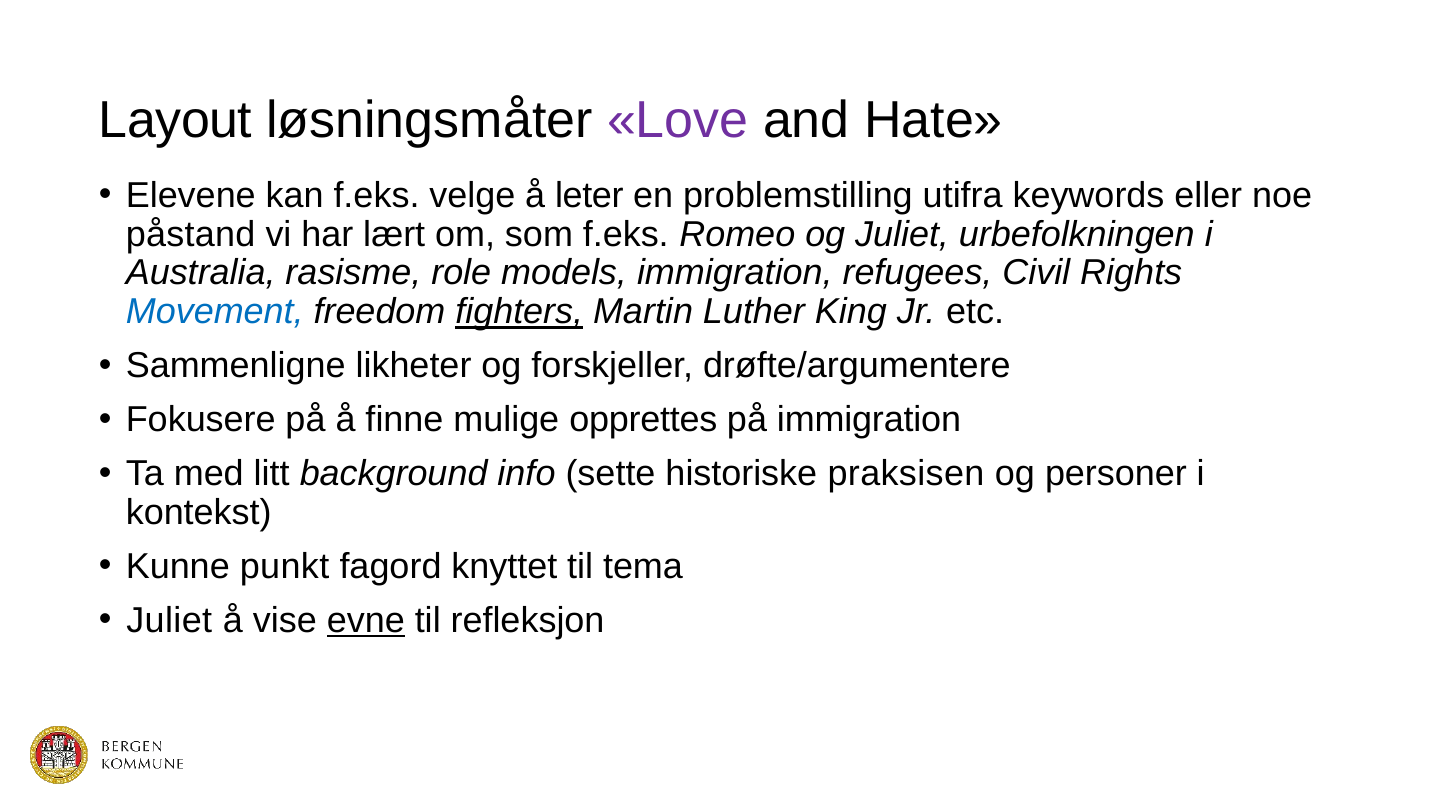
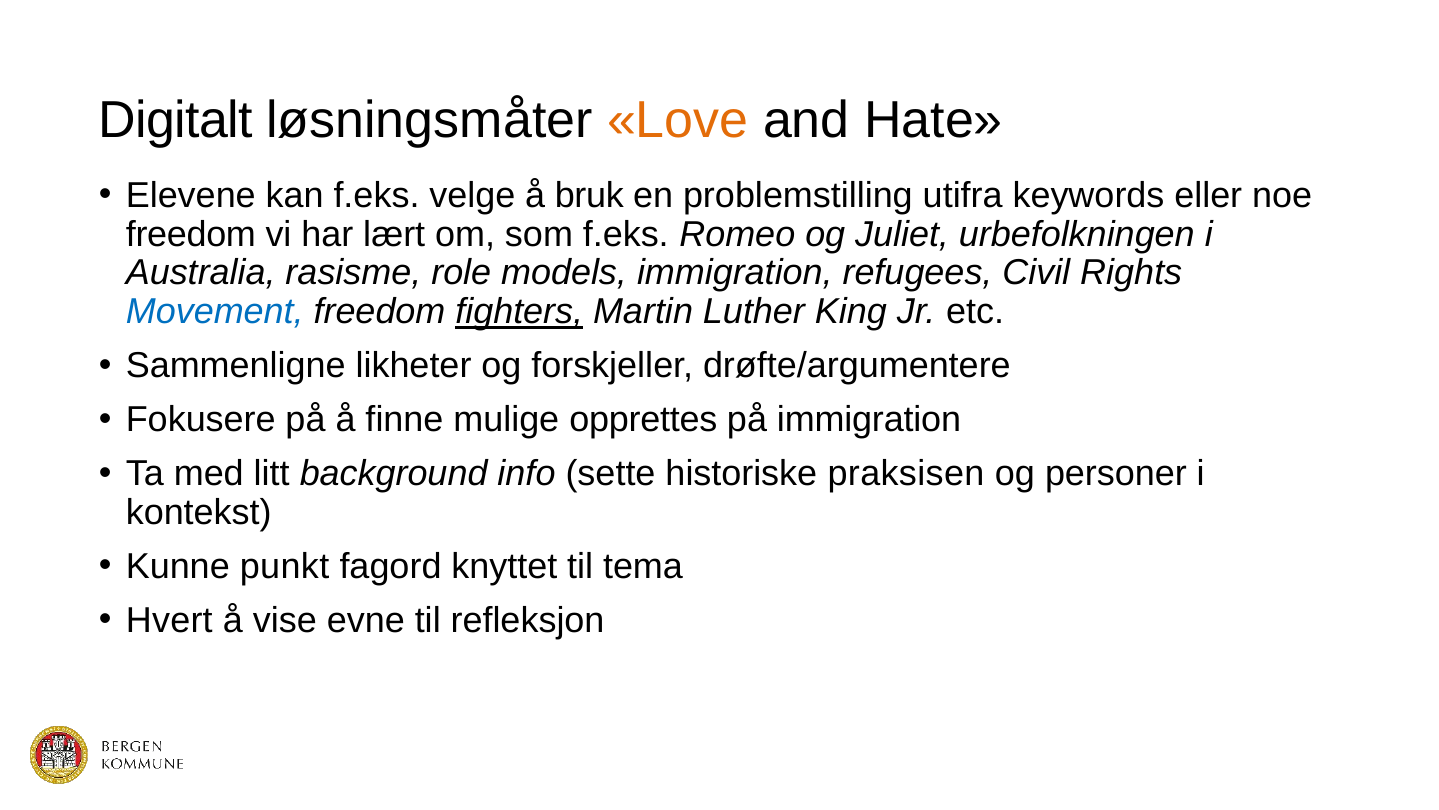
Layout: Layout -> Digitalt
Love colour: purple -> orange
leter: leter -> bruk
påstand at (191, 234): påstand -> freedom
Juliet at (169, 620): Juliet -> Hvert
evne underline: present -> none
